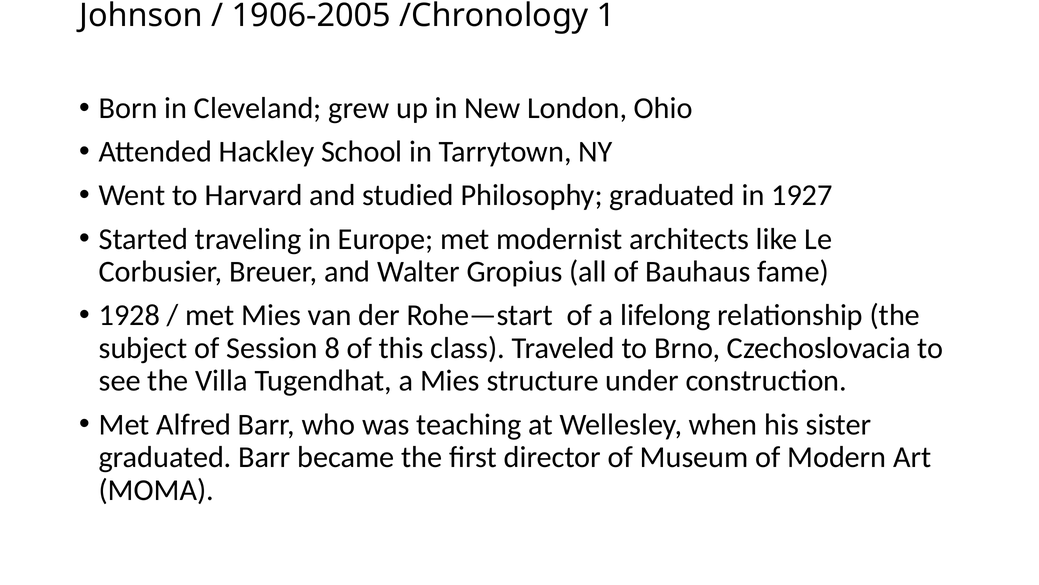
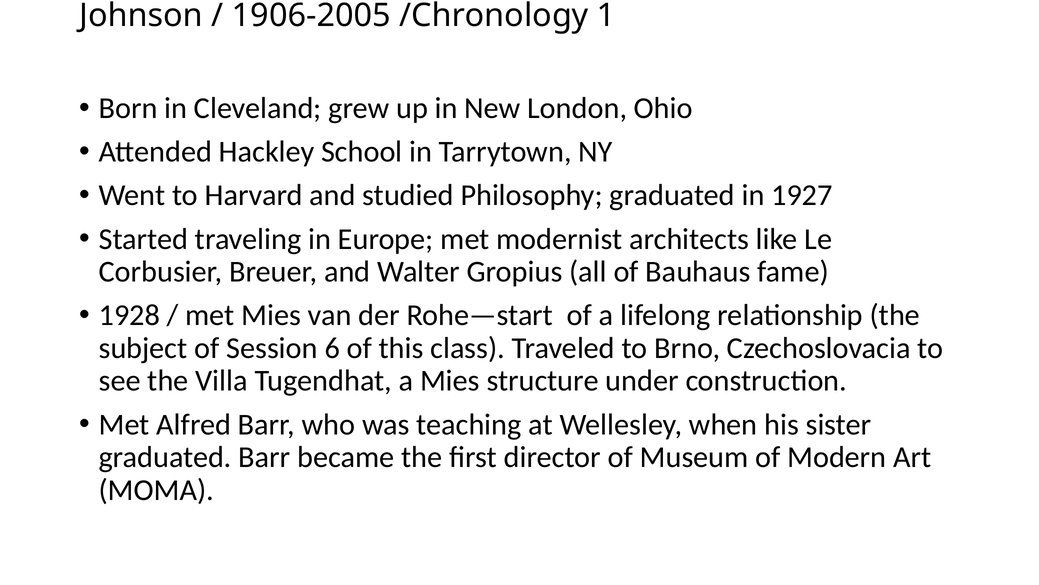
8: 8 -> 6
